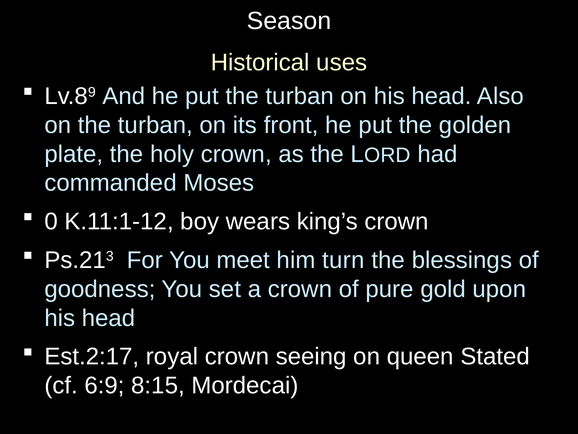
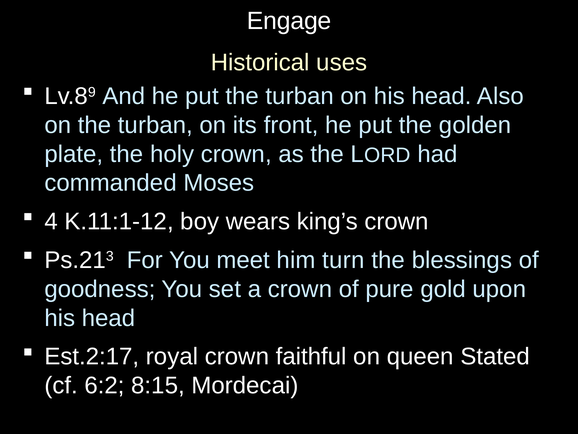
Season: Season -> Engage
0: 0 -> 4
seeing: seeing -> faithful
6:9: 6:9 -> 6:2
